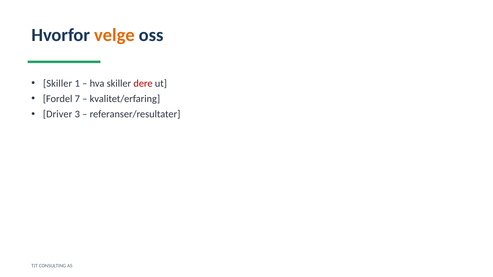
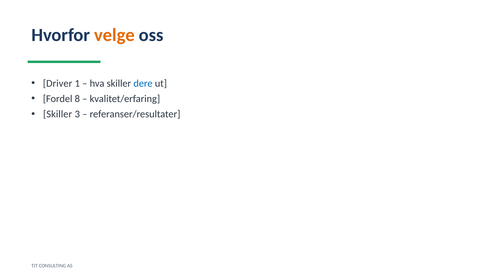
Skiller at (58, 83): Skiller -> Driver
dere colour: red -> blue
7: 7 -> 8
Driver at (58, 114): Driver -> Skiller
